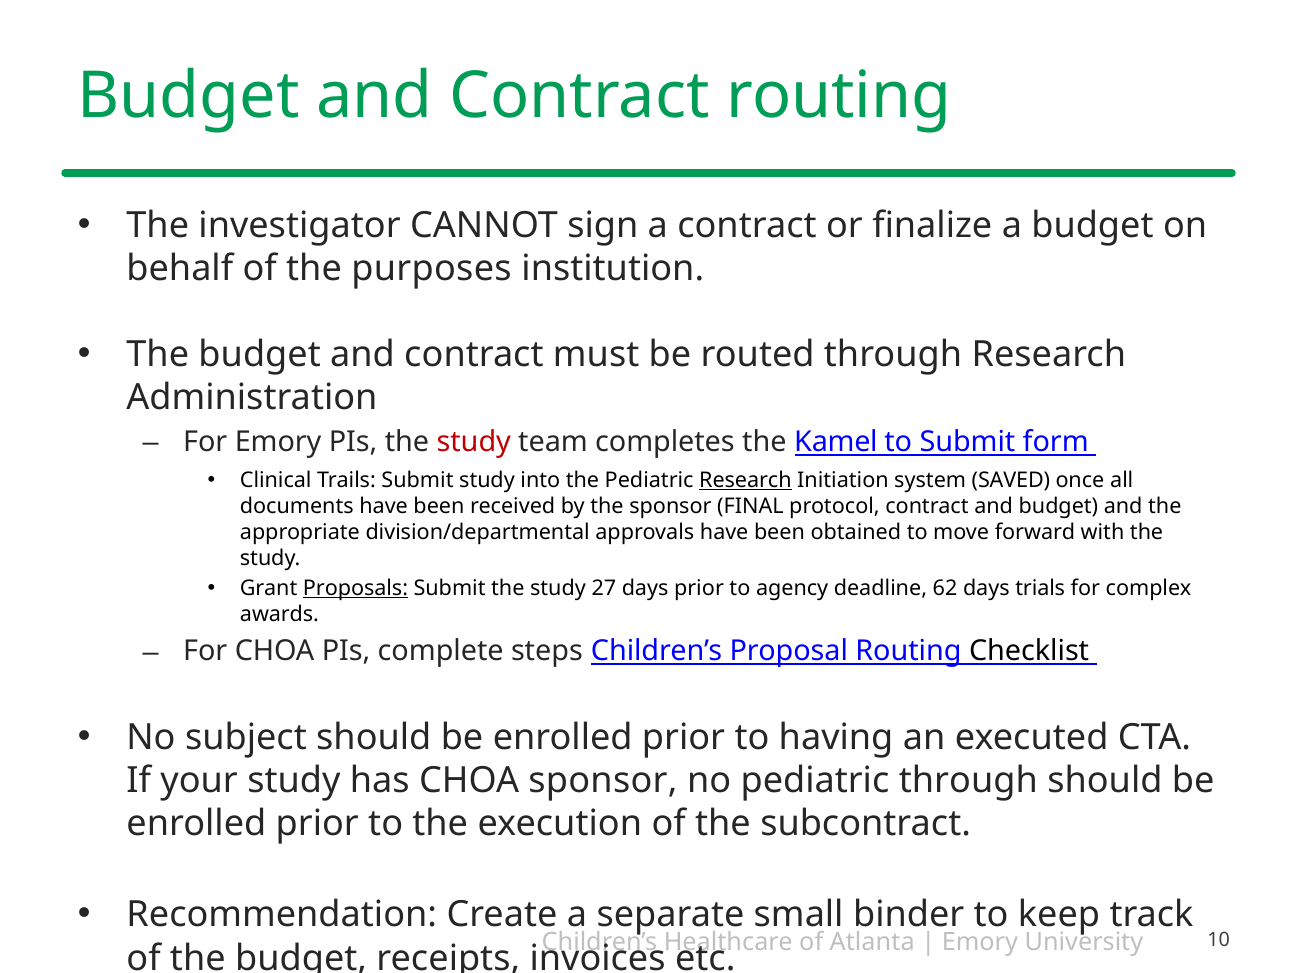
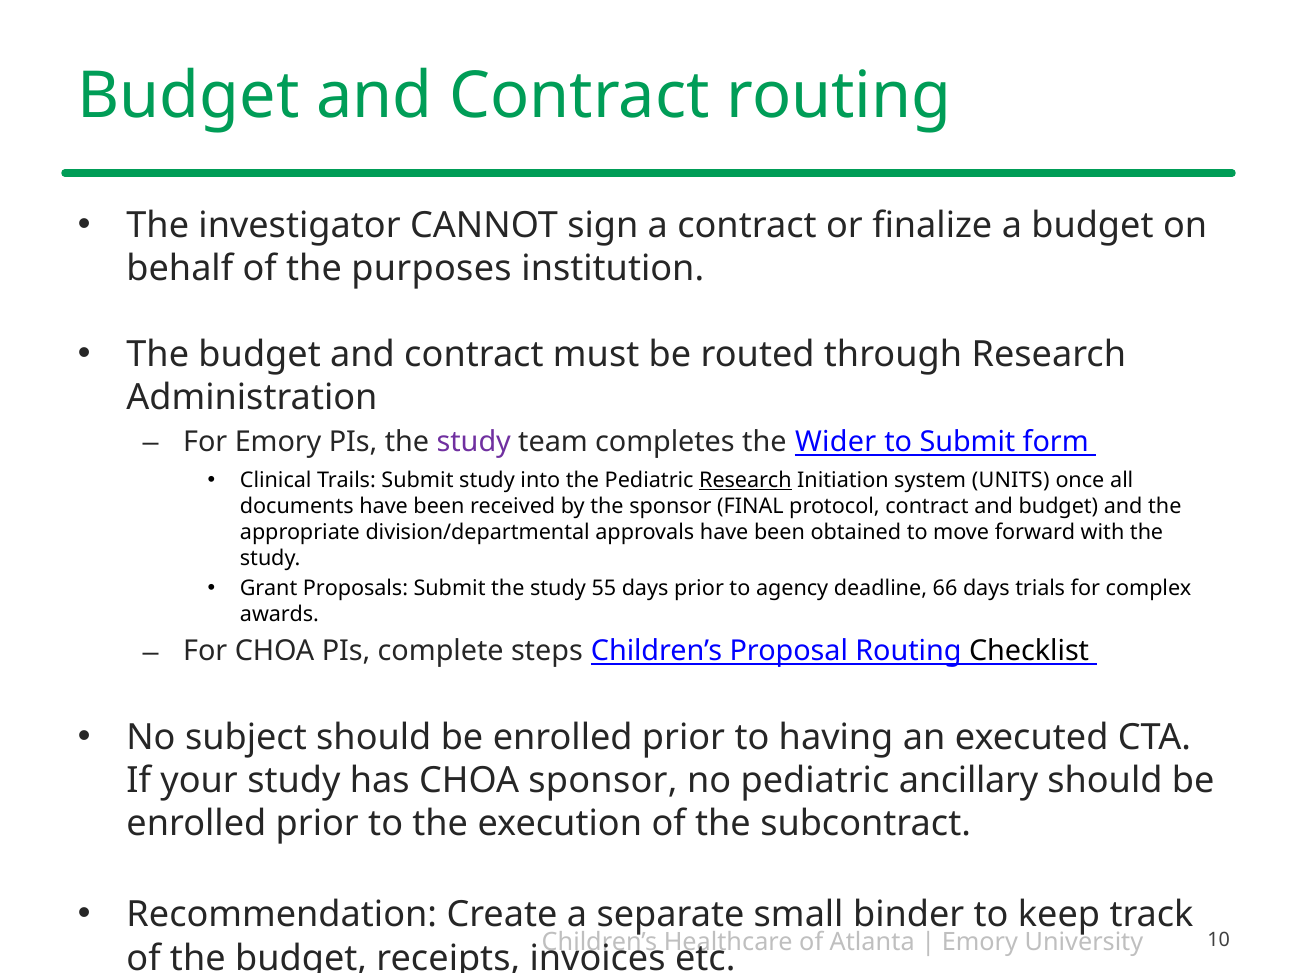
study at (474, 442) colour: red -> purple
Kamel: Kamel -> Wider
SAVED: SAVED -> UNITS
Proposals underline: present -> none
27: 27 -> 55
62: 62 -> 66
pediatric through: through -> ancillary
